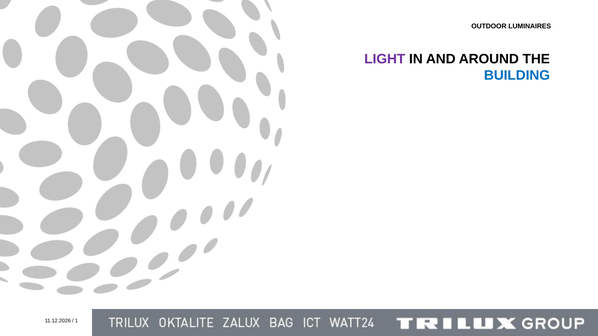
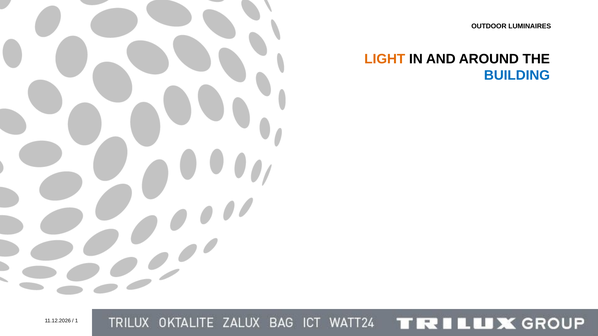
LIGHT colour: purple -> orange
